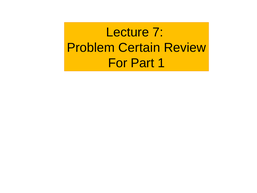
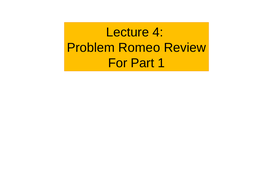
7: 7 -> 4
Certain: Certain -> Romeo
